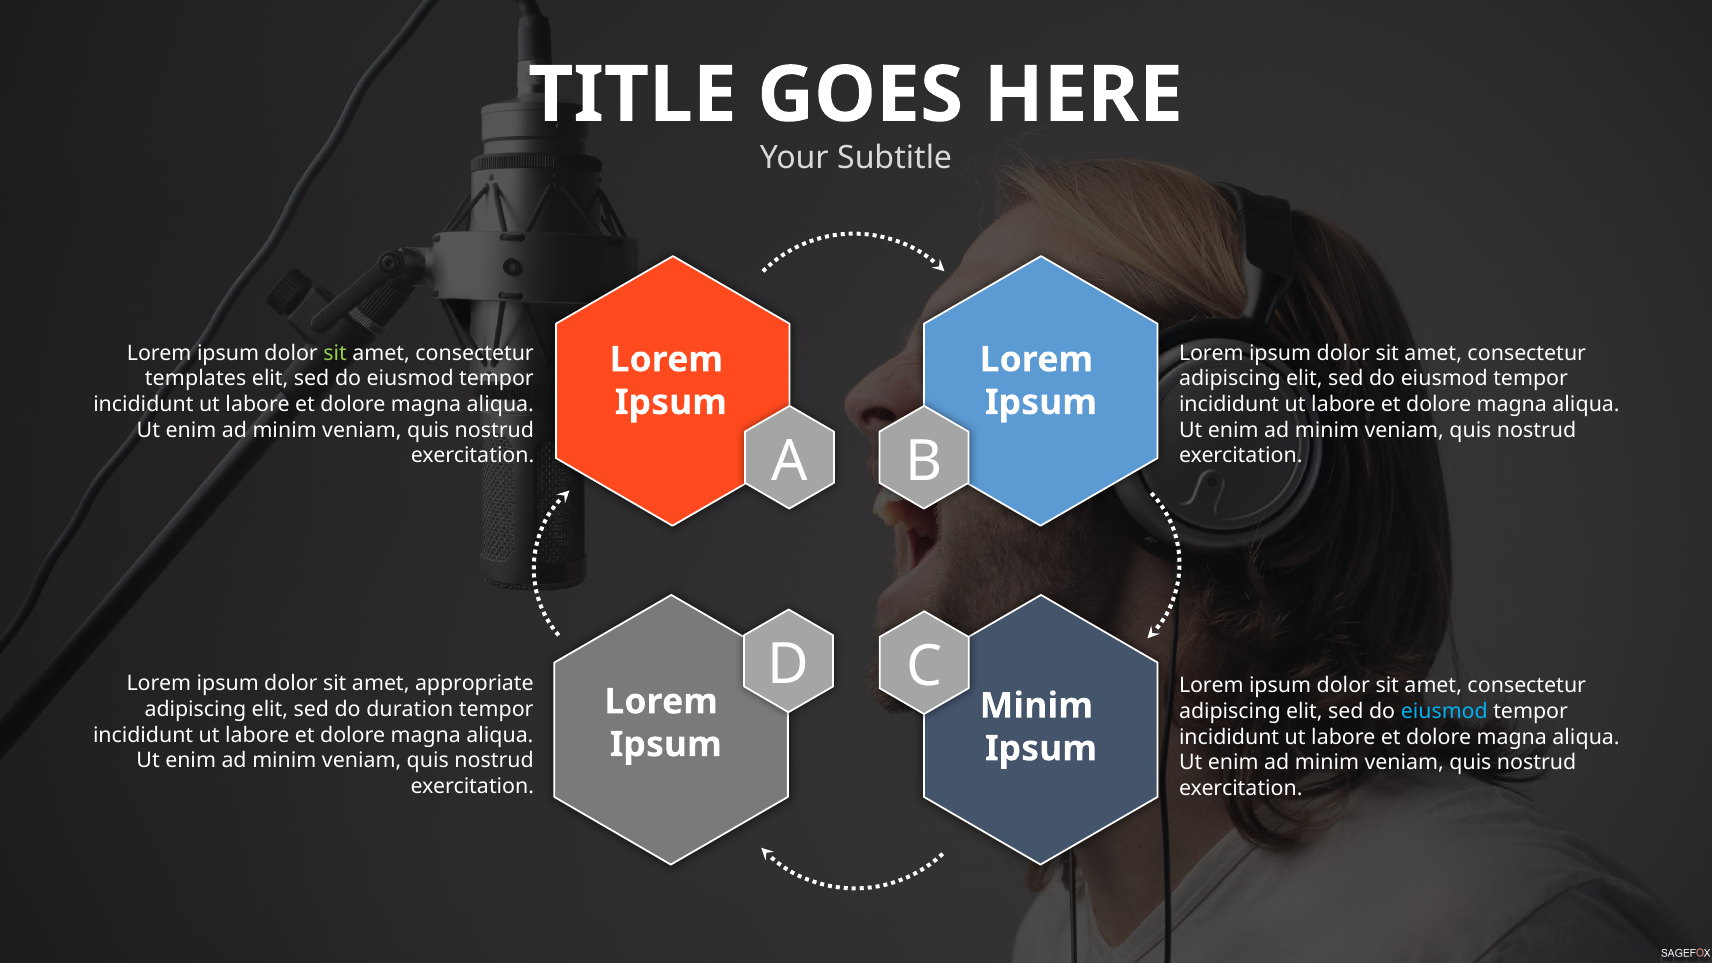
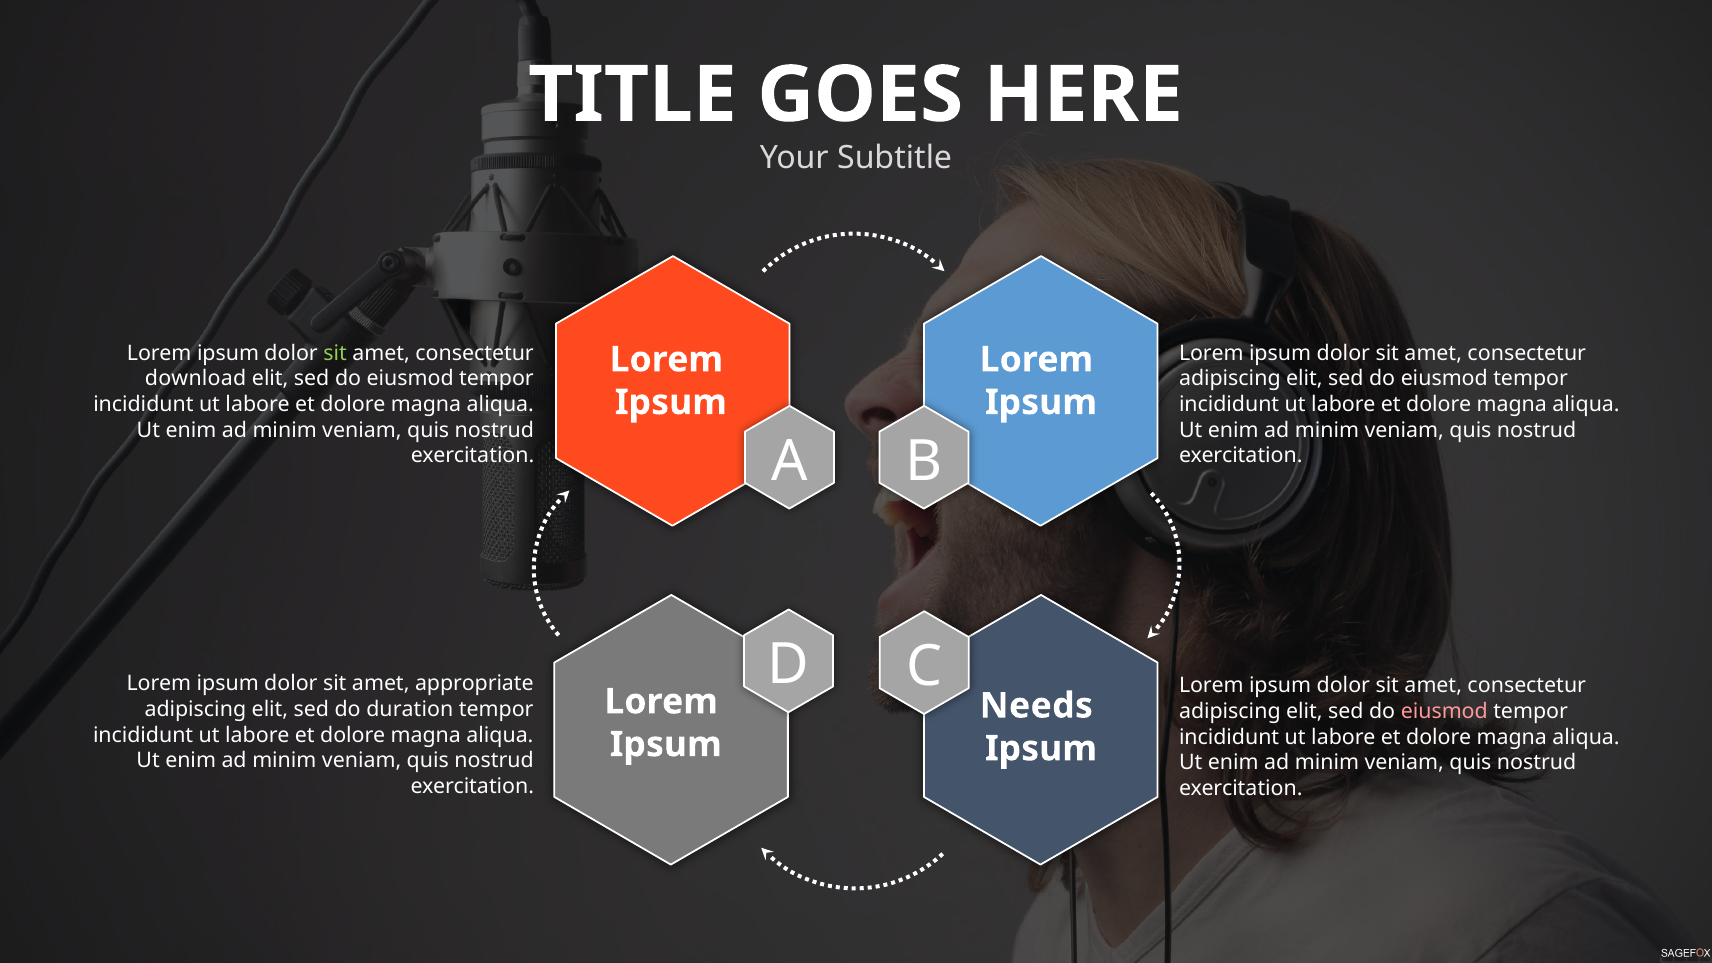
templates: templates -> download
Minim at (1036, 706): Minim -> Needs
eiusmod at (1444, 711) colour: light blue -> pink
